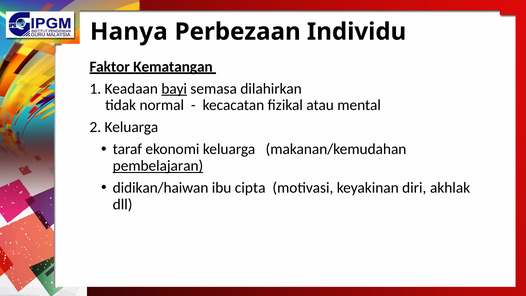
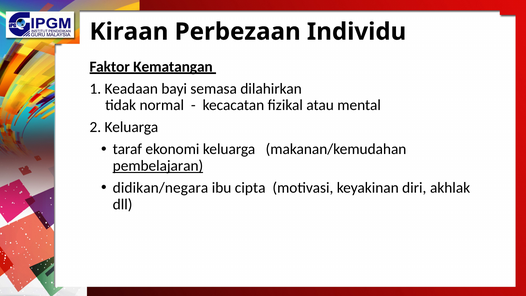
Hanya: Hanya -> Kiraan
bayi underline: present -> none
didikan/haiwan: didikan/haiwan -> didikan/negara
